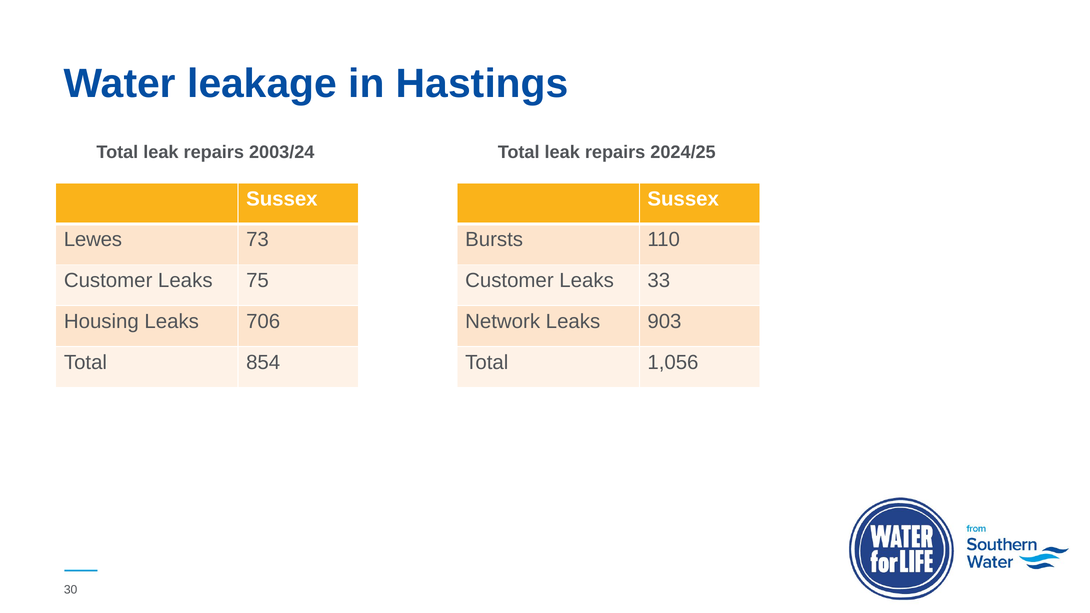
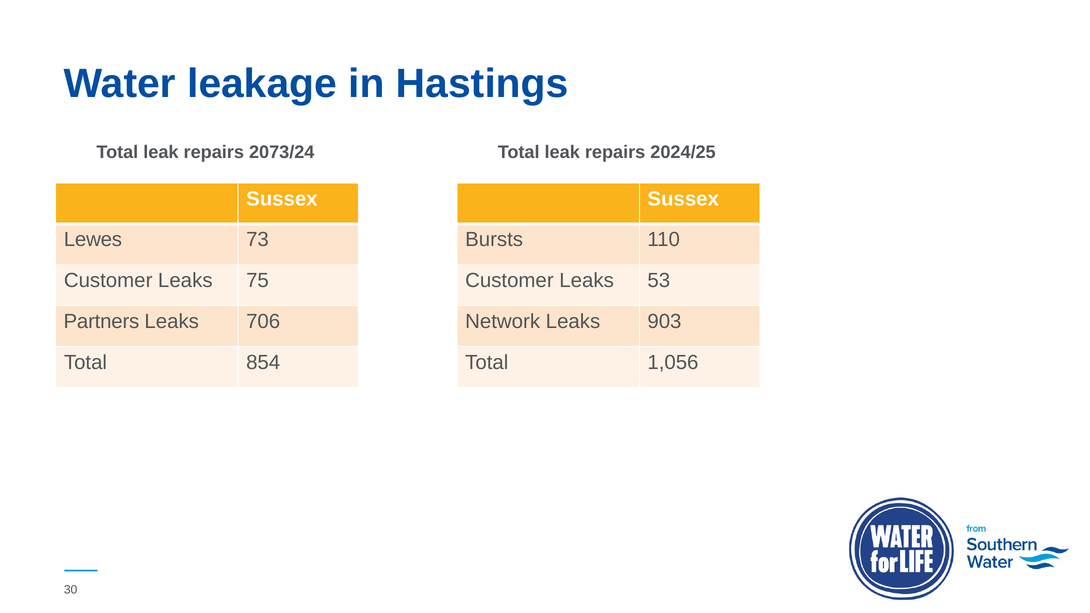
2003/24: 2003/24 -> 2073/24
33: 33 -> 53
Housing: Housing -> Partners
